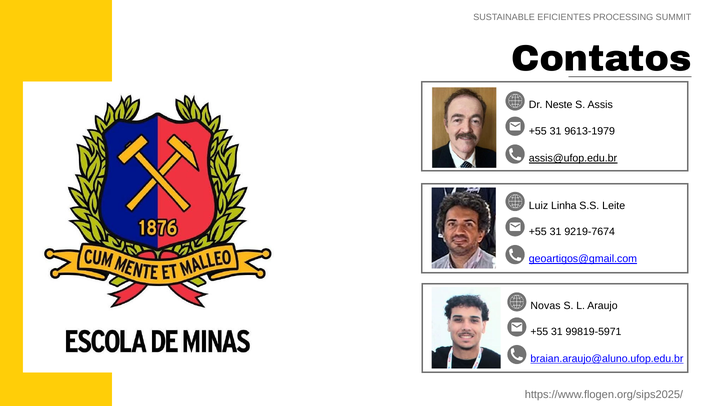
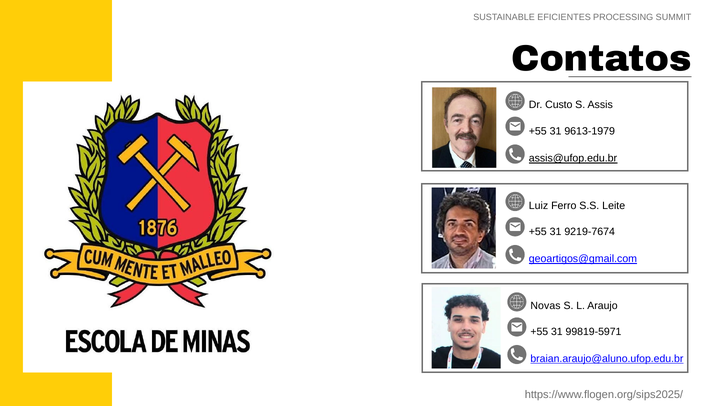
Neste: Neste -> Custo
Linha: Linha -> Ferro
